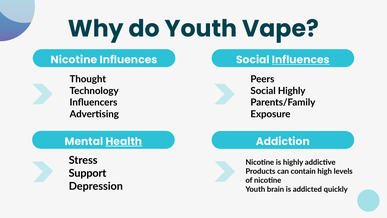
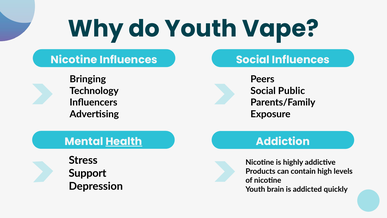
Influences at (301, 60) underline: present -> none
Thought: Thought -> Bringing
Social Highly: Highly -> Public
